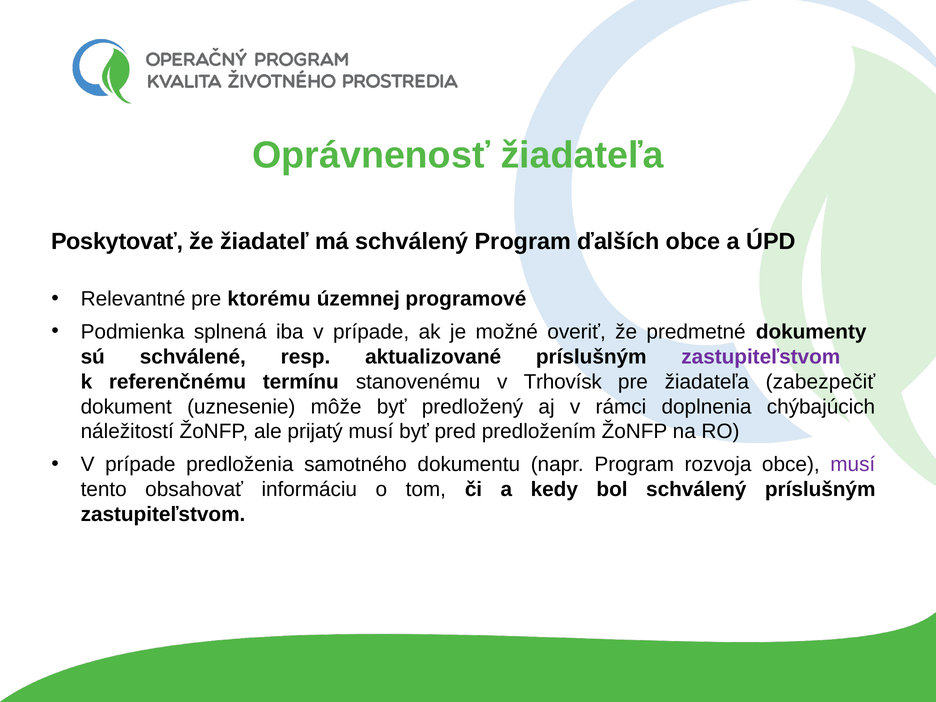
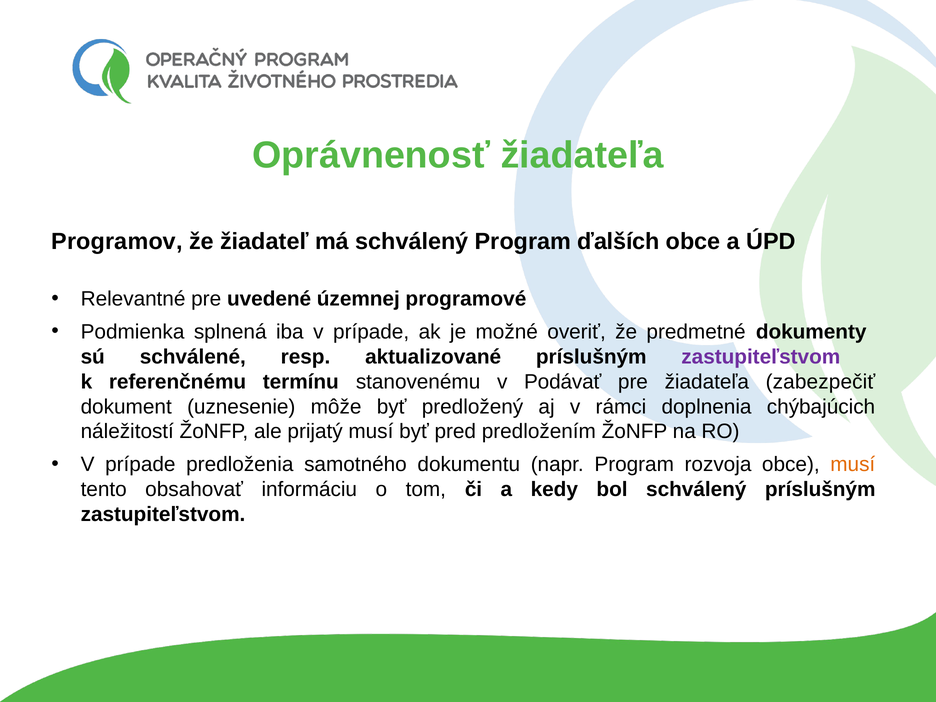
Poskytovať: Poskytovať -> Programov
ktorému: ktorému -> uvedené
Trhovísk: Trhovísk -> Podávať
musí at (853, 464) colour: purple -> orange
